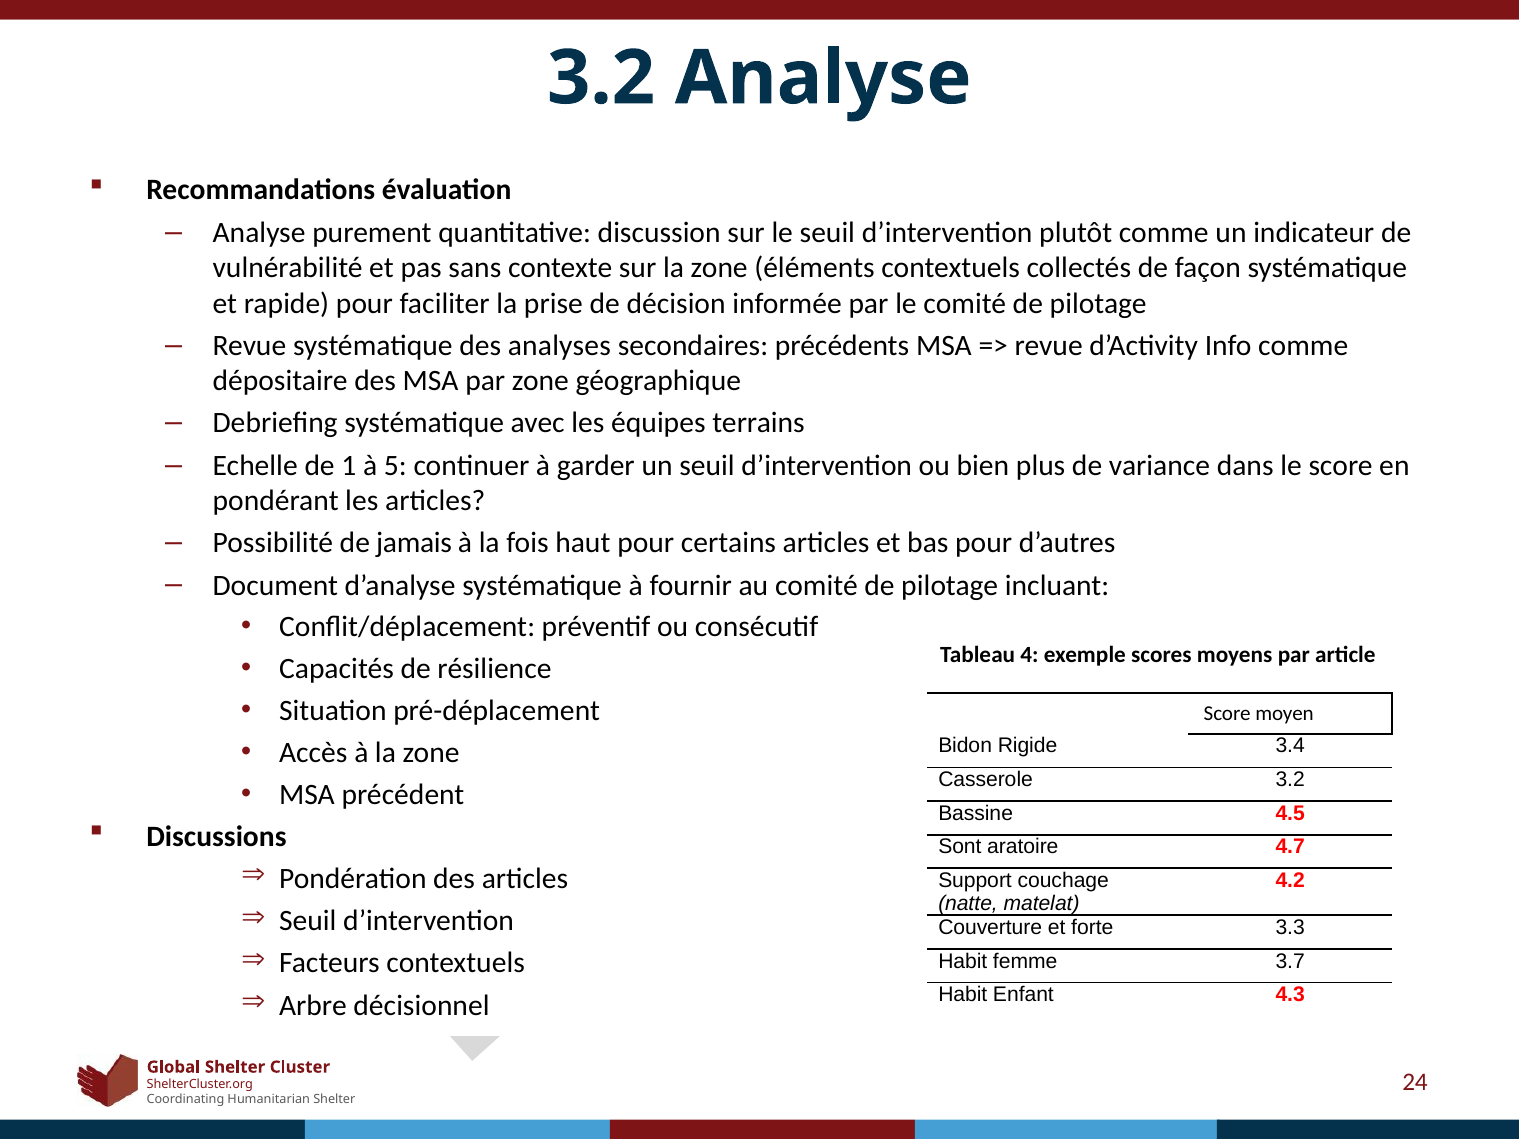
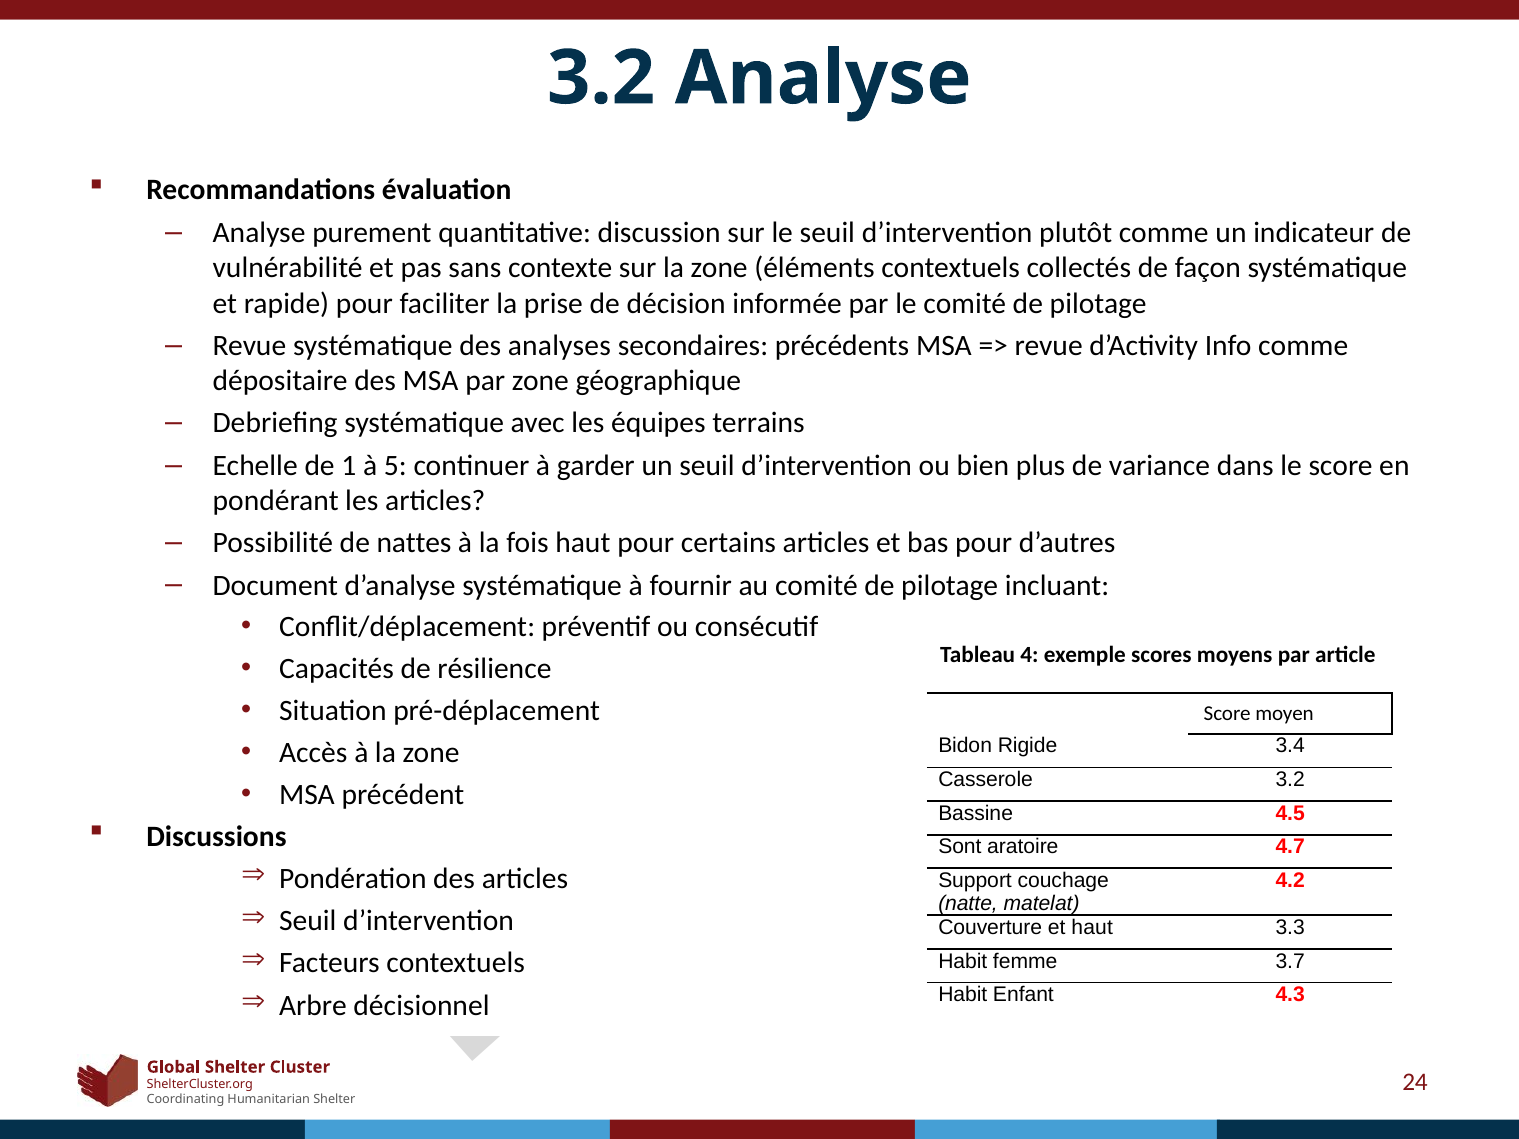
jamais: jamais -> nattes
et forte: forte -> haut
